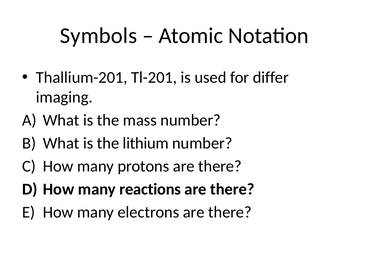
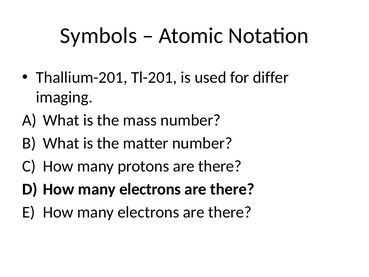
lithium: lithium -> matter
reactions at (150, 189): reactions -> electrons
